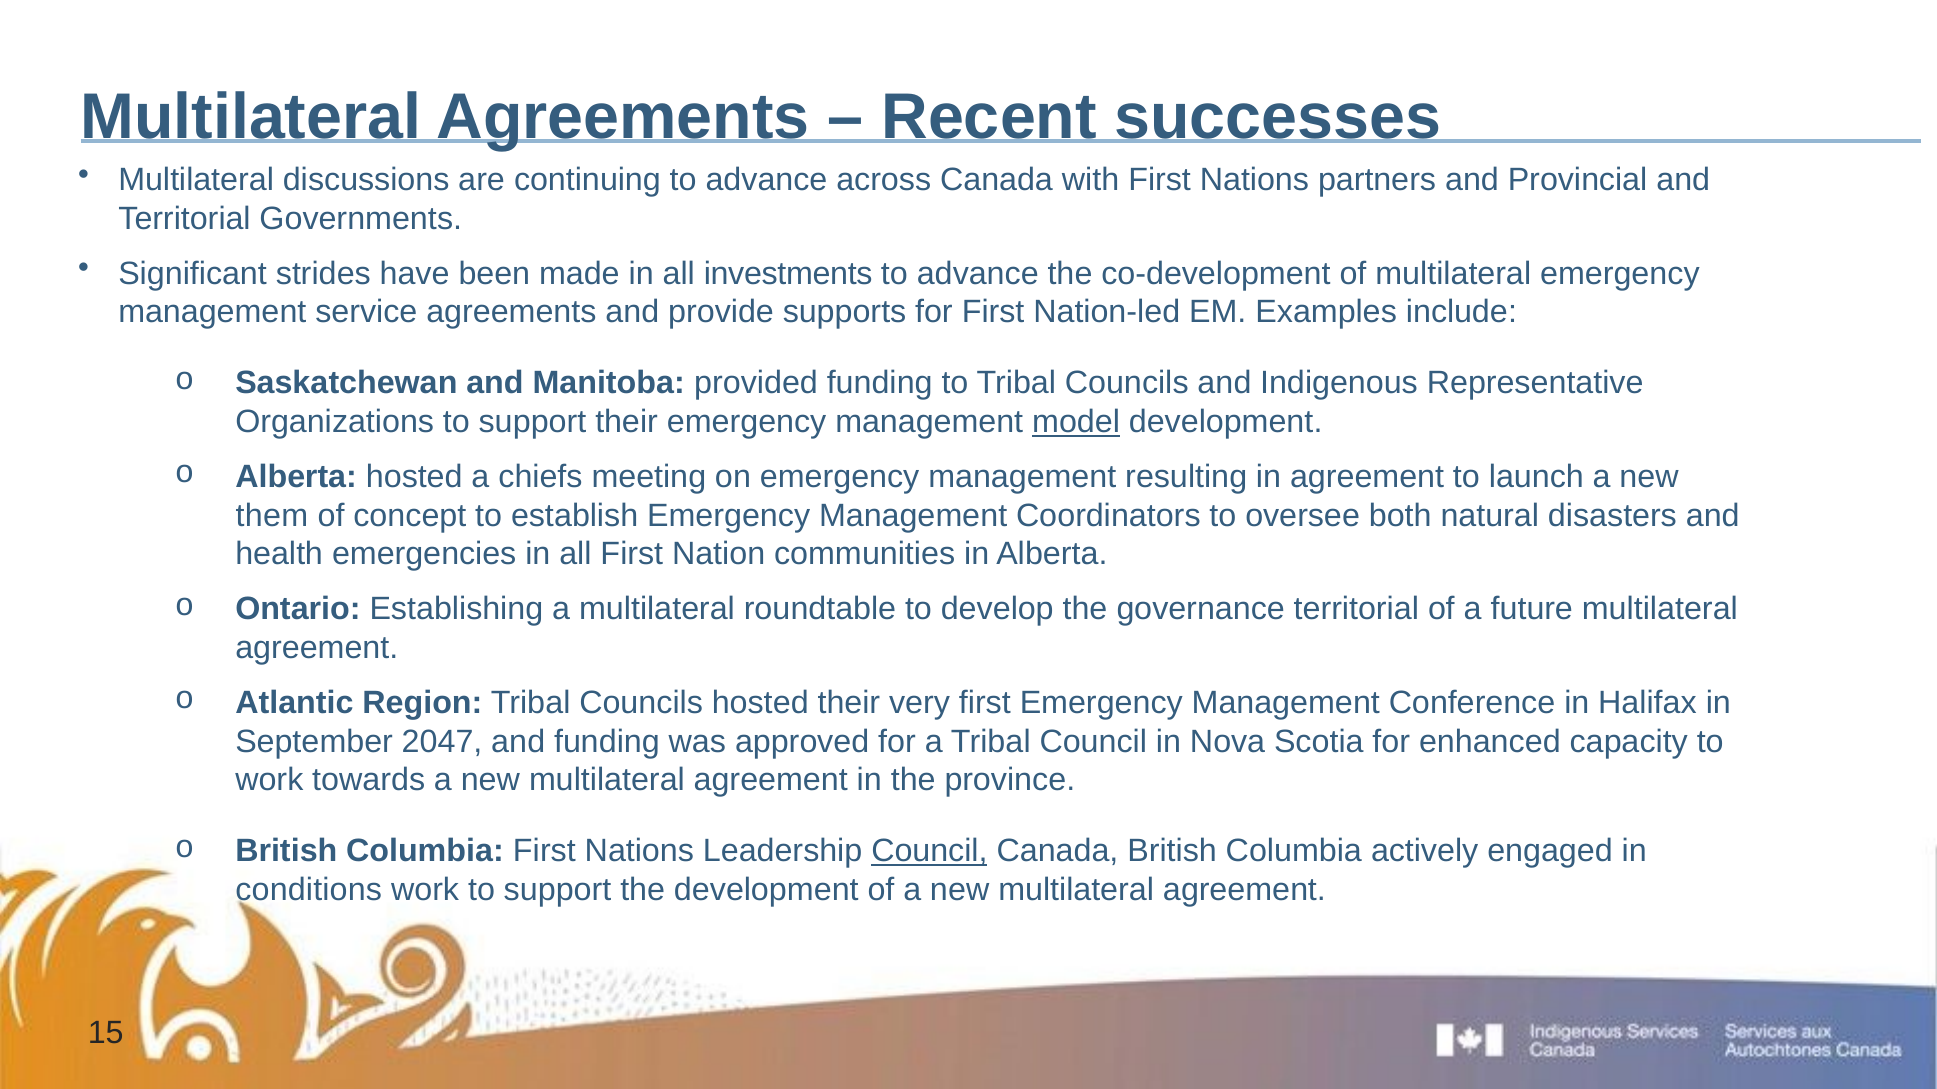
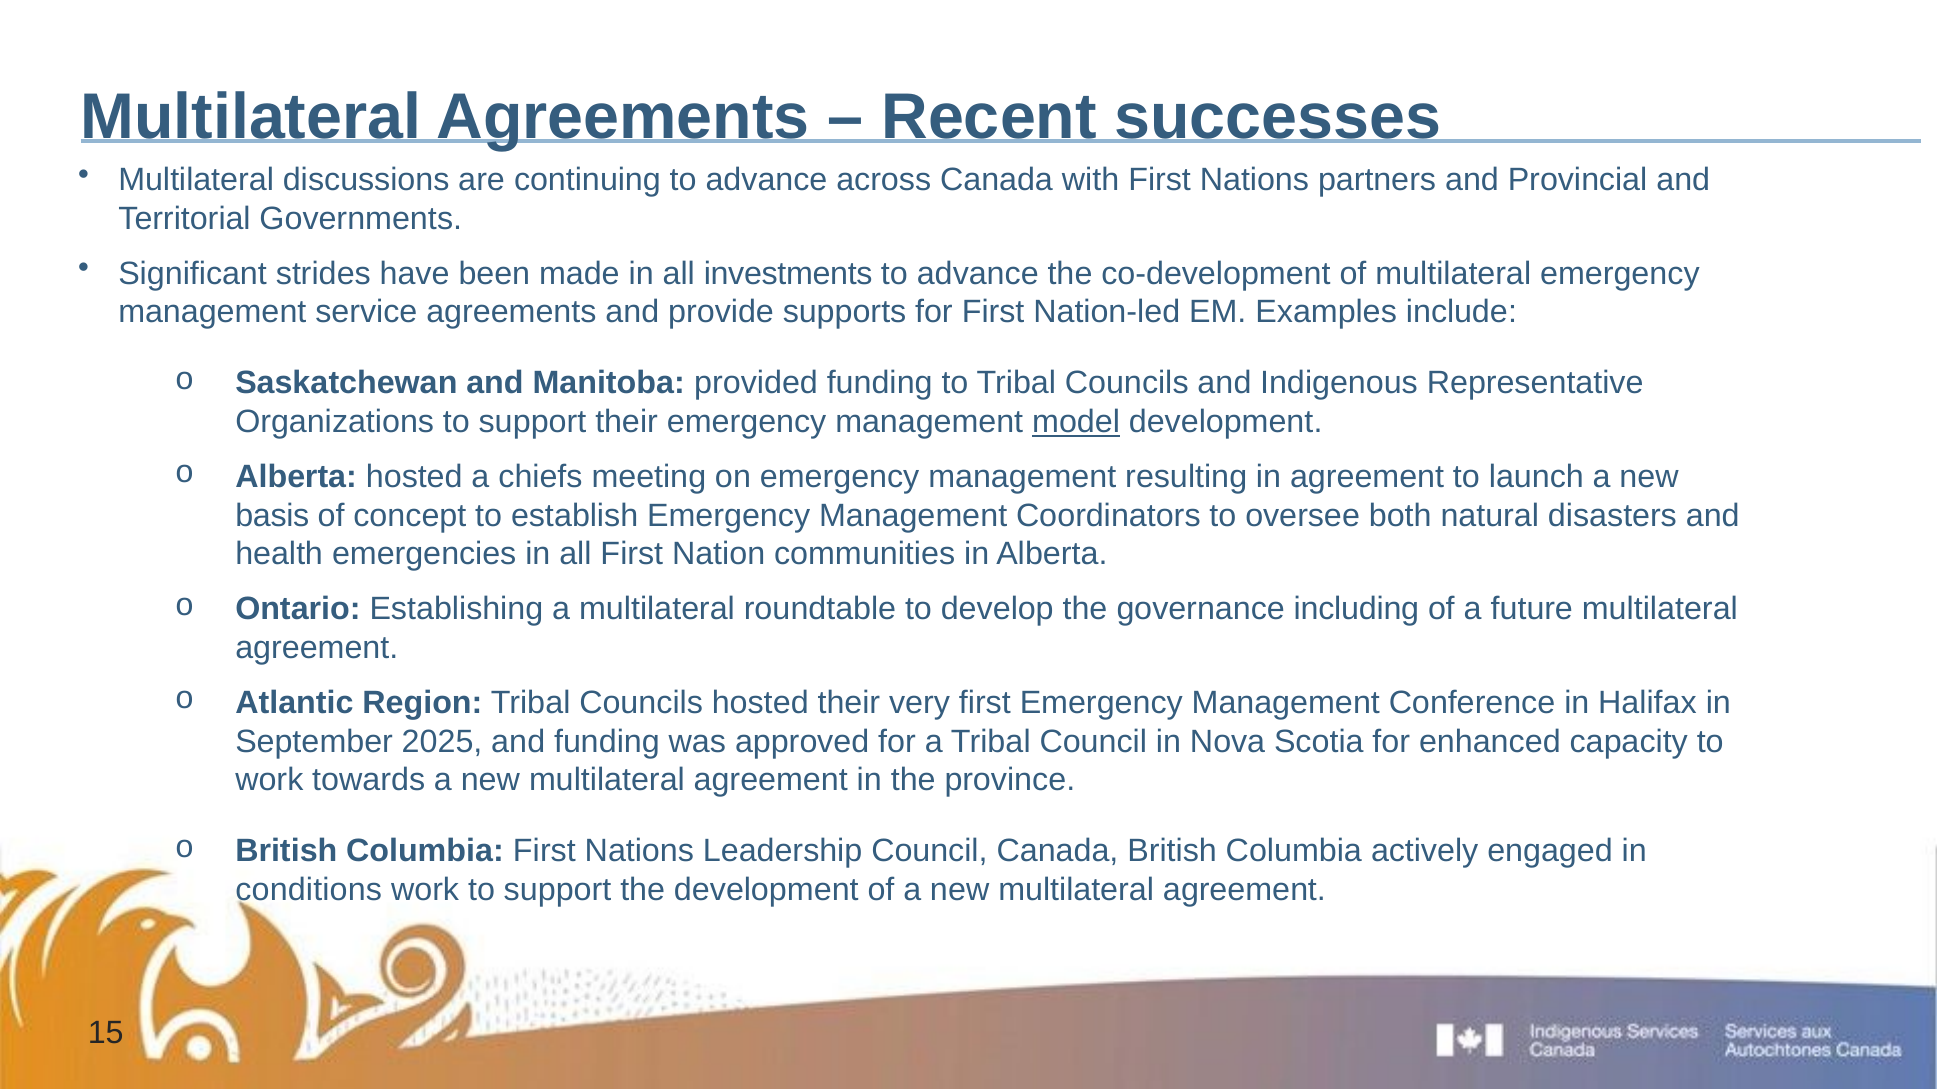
them: them -> basis
governance territorial: territorial -> including
2047: 2047 -> 2025
Council at (929, 852) underline: present -> none
